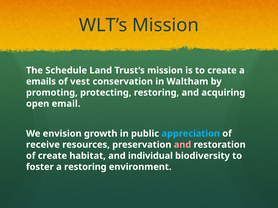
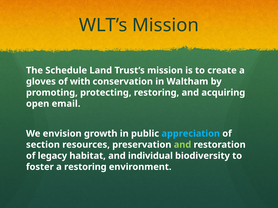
emails: emails -> gloves
vest: vest -> with
receive: receive -> section
and at (182, 145) colour: pink -> light green
of create: create -> legacy
